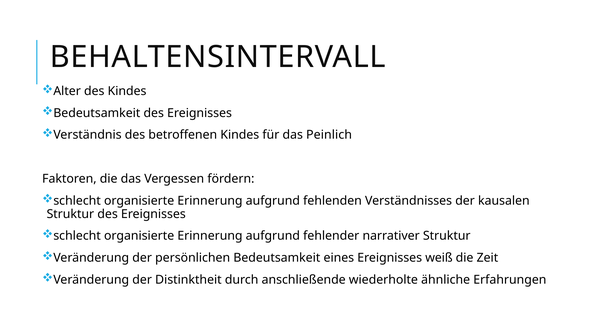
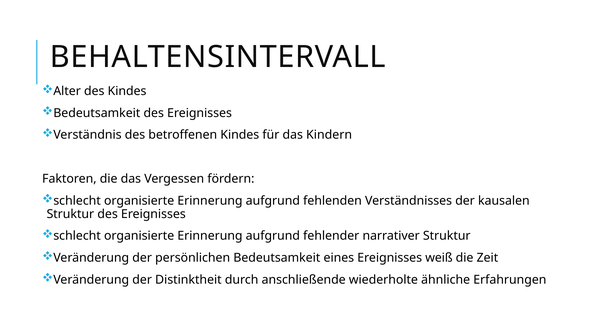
Peinlich: Peinlich -> Kindern
